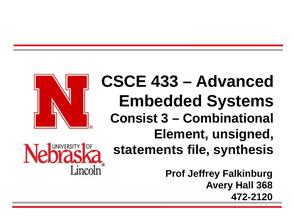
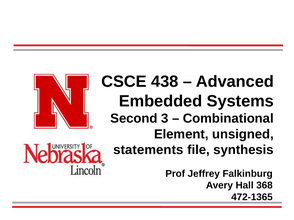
433: 433 -> 438
Consist: Consist -> Second
472-2120: 472-2120 -> 472-1365
